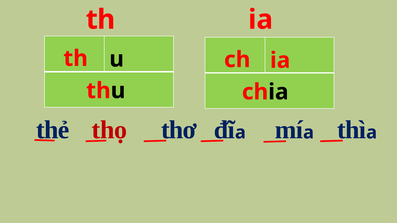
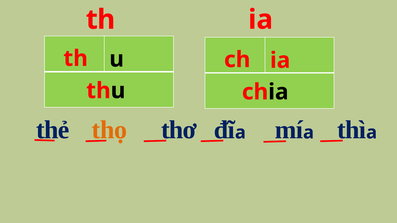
thọ colour: red -> orange
